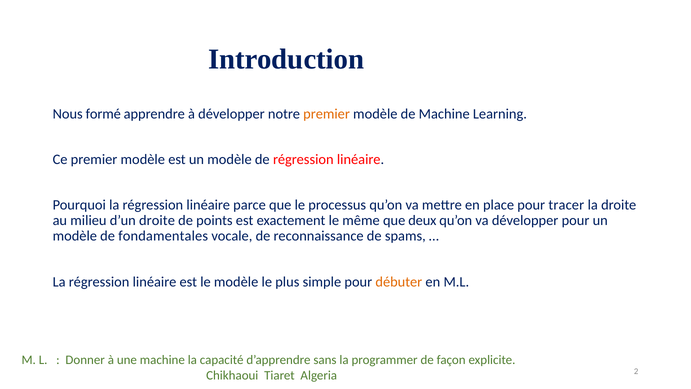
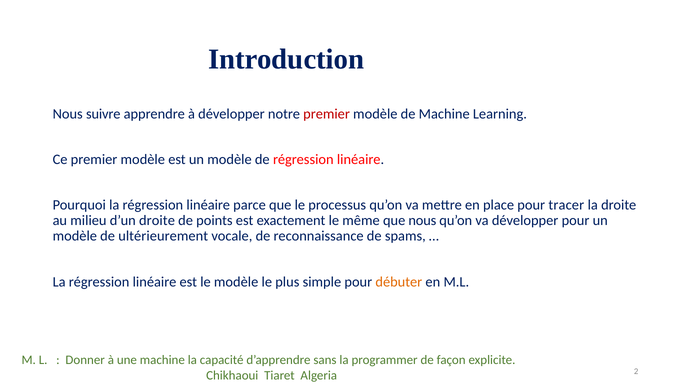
formé: formé -> suivre
premier at (327, 114) colour: orange -> red
que deux: deux -> nous
fondamentales: fondamentales -> ultérieurement
